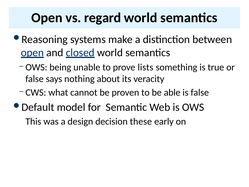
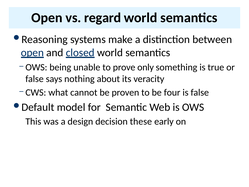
lists: lists -> only
able: able -> four
